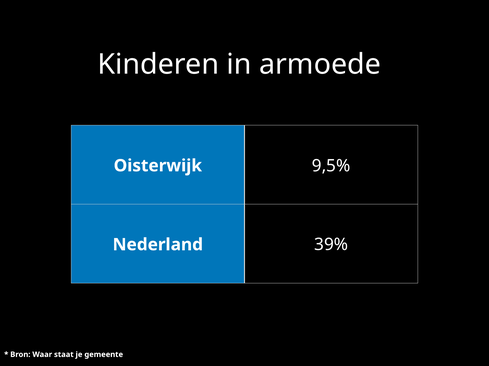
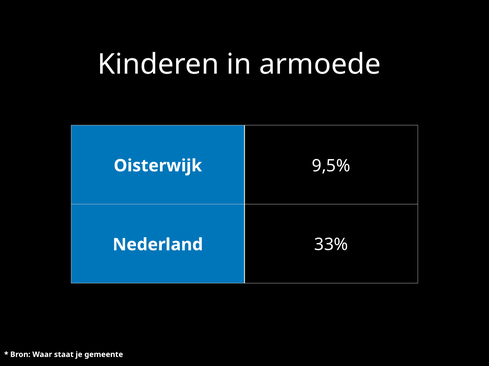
39%: 39% -> 33%
